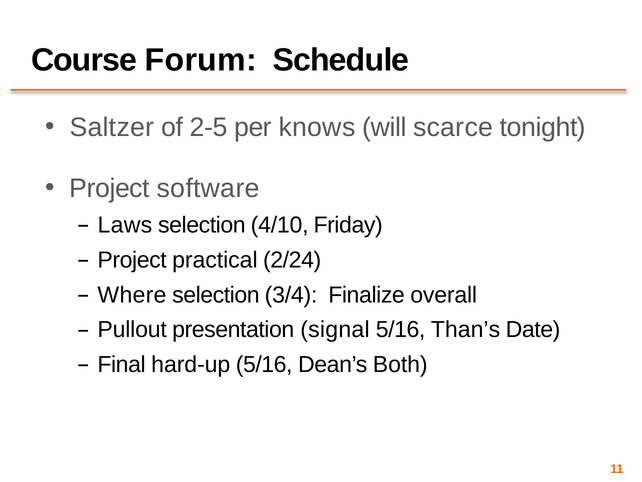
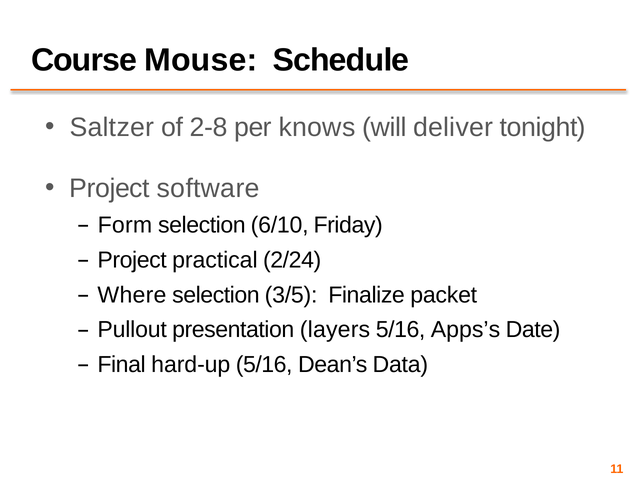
Forum: Forum -> Mouse
2-5: 2-5 -> 2-8
scarce: scarce -> deliver
Laws: Laws -> Form
4/10: 4/10 -> 6/10
3/4: 3/4 -> 3/5
overall: overall -> packet
signal: signal -> layers
Than’s: Than’s -> Apps’s
Both: Both -> Data
